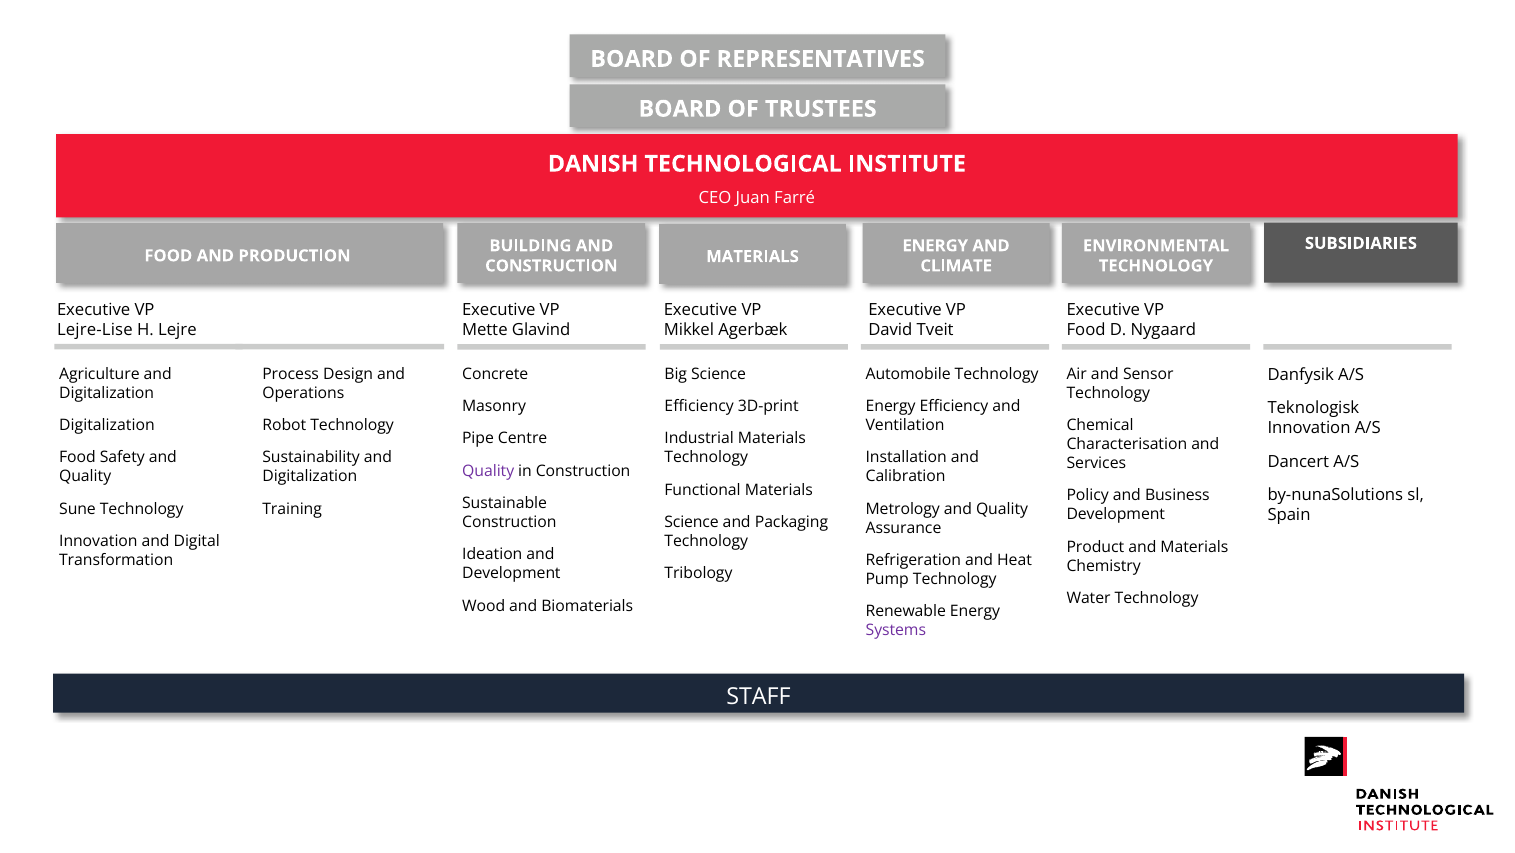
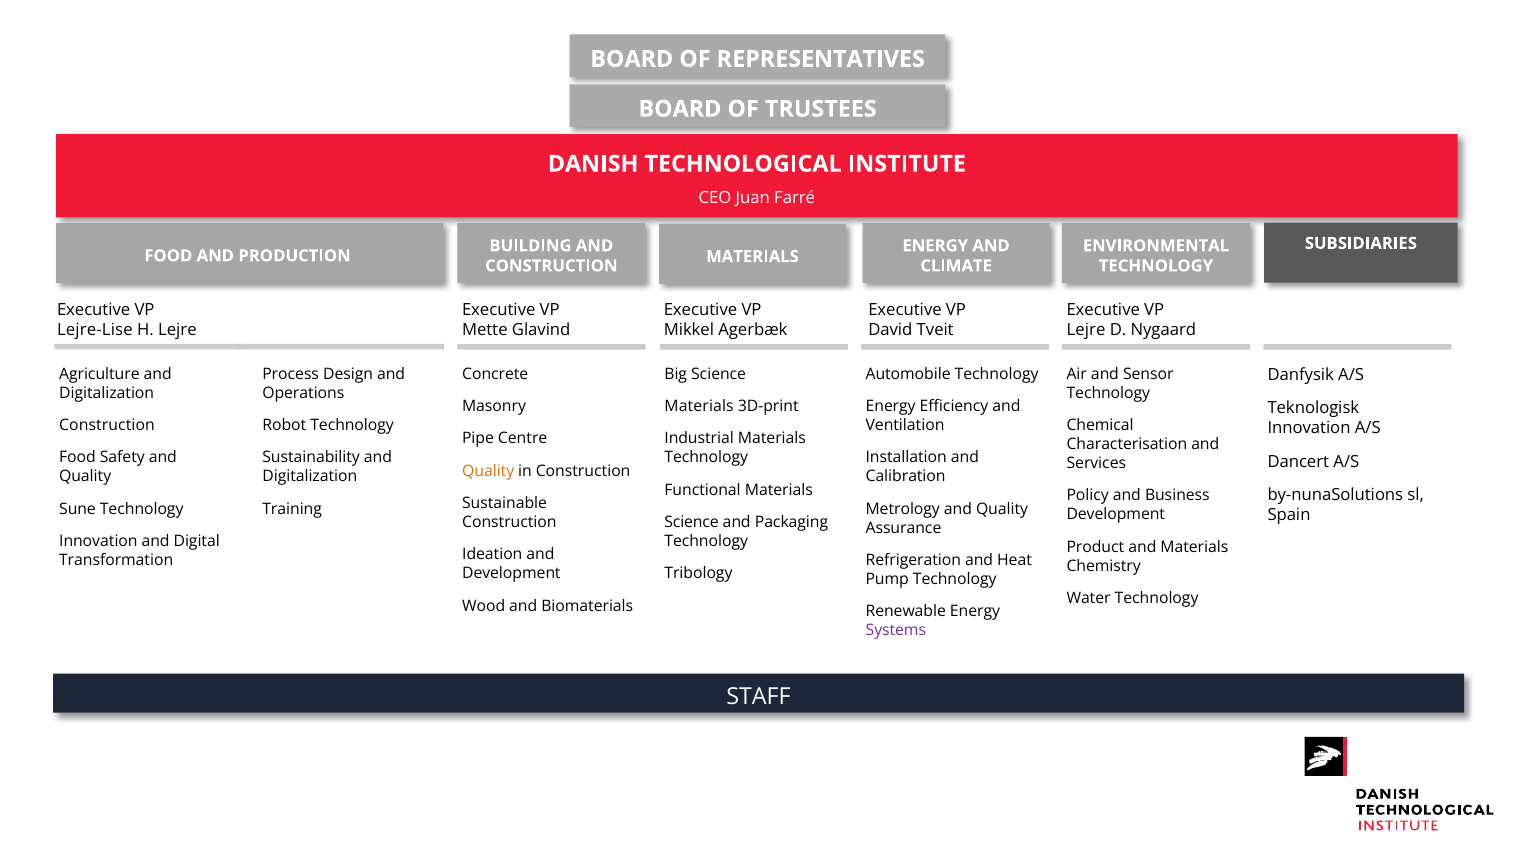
Food at (1086, 330): Food -> Lejre
Efficiency at (699, 406): Efficiency -> Materials
Digitalization at (107, 425): Digitalization -> Construction
Quality at (488, 471) colour: purple -> orange
